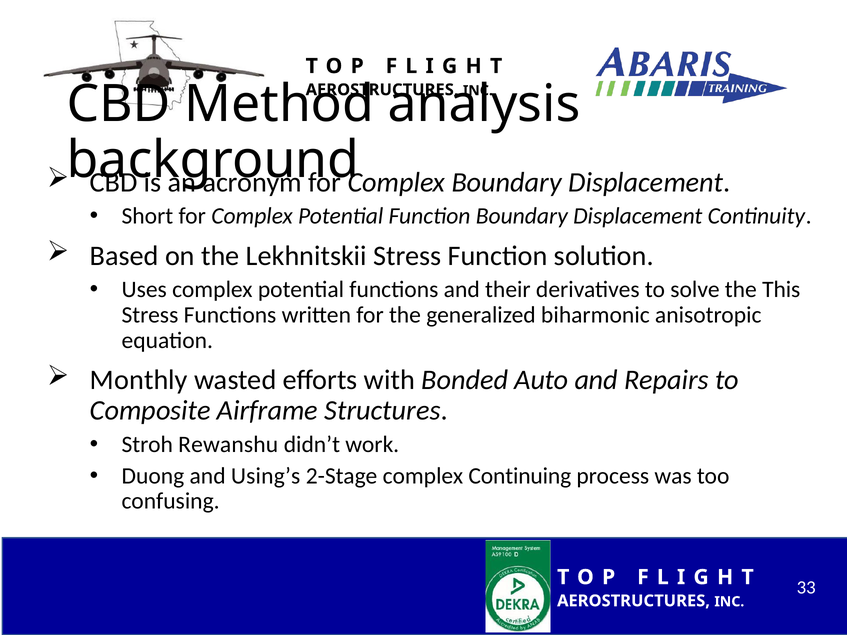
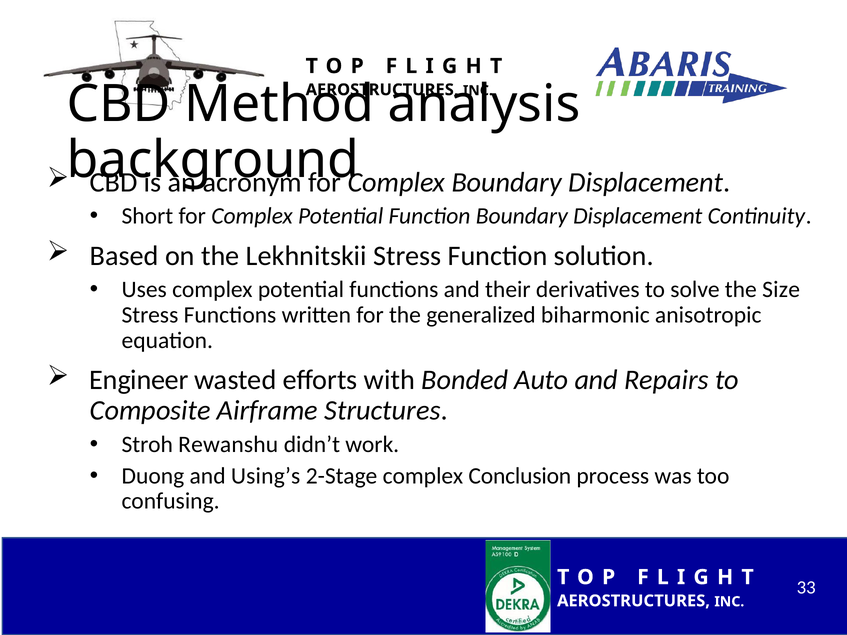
This: This -> Size
Monthly: Monthly -> Engineer
Continuing: Continuing -> Conclusion
